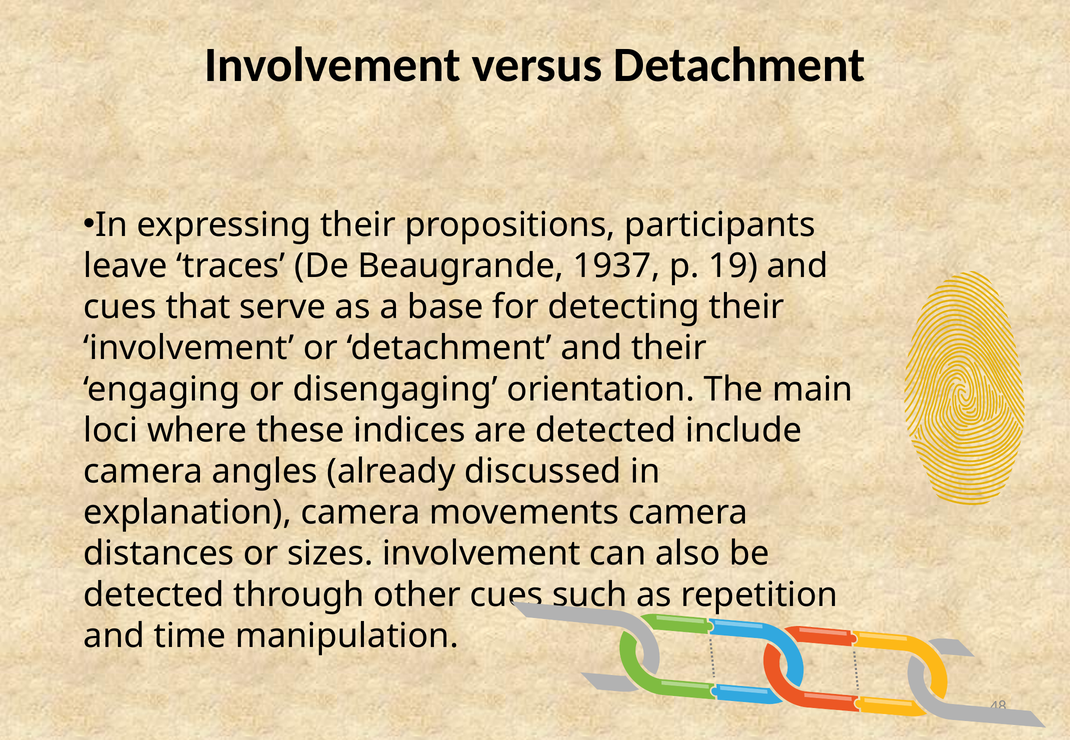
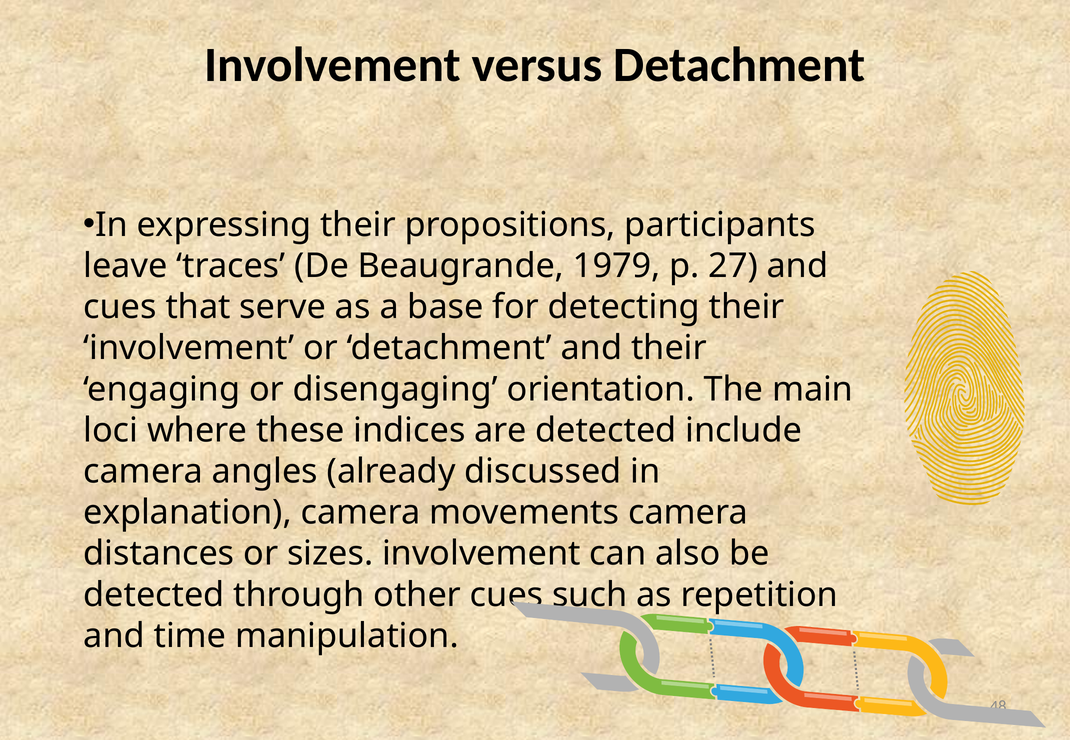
1937: 1937 -> 1979
19: 19 -> 27
